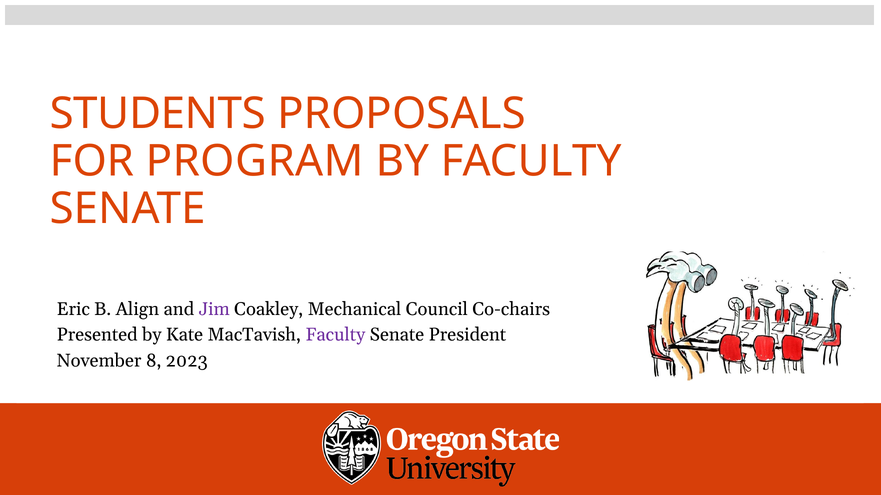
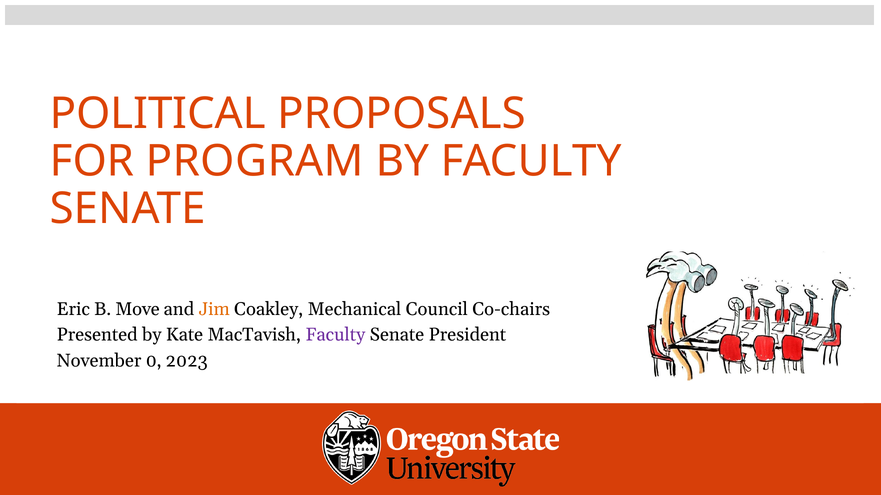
STUDENTS: STUDENTS -> POLITICAL
Align: Align -> Move
Jim colour: purple -> orange
8: 8 -> 0
